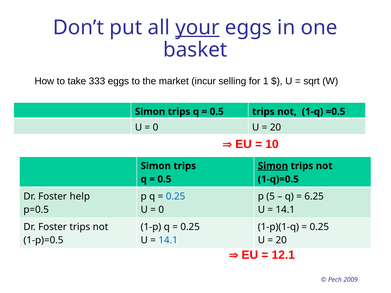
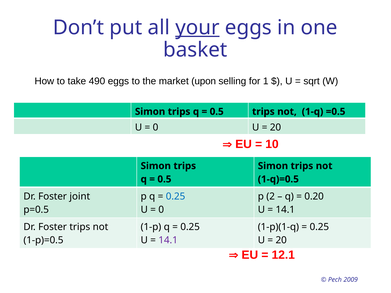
333: 333 -> 490
incur: incur -> upon
Simon at (273, 166) underline: present -> none
help: help -> joint
5: 5 -> 2
6.25: 6.25 -> 0.20
14.1 at (168, 240) colour: blue -> purple
